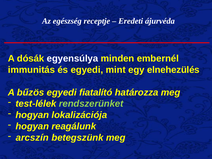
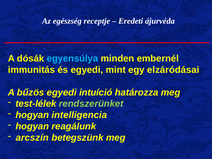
egyensúlya colour: white -> light blue
elnehezülés: elnehezülés -> elzáródásai
fiatalító: fiatalító -> intuíció
lokalizációja: lokalizációja -> intelligencia
